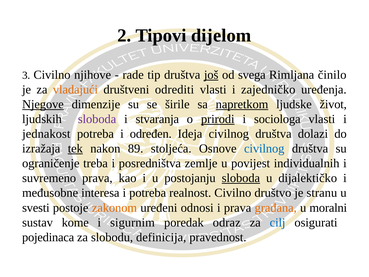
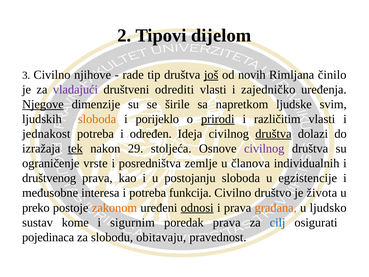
svega: svega -> novih
vladajući colour: orange -> purple
napretkom underline: present -> none
život: život -> svim
sloboda at (97, 119) colour: purple -> orange
stvaranja: stvaranja -> porijeklo
sociologa: sociologa -> različitim
društva at (273, 134) underline: none -> present
89: 89 -> 29
civilnog at (264, 148) colour: blue -> purple
treba: treba -> vrste
povijest: povijest -> članova
suvremeno: suvremeno -> društvenog
sloboda at (241, 178) underline: present -> none
dijalektičko: dijalektičko -> egzistencije
realnost: realnost -> funkcija
stranu: stranu -> života
svesti: svesti -> preko
odnosi underline: none -> present
moralni: moralni -> ljudsko
poredak odraz: odraz -> prava
definicija: definicija -> obitavaju
